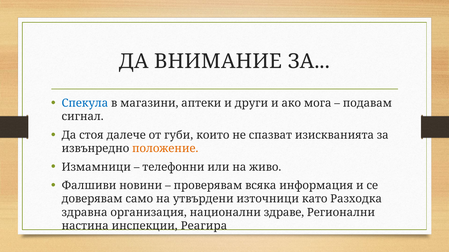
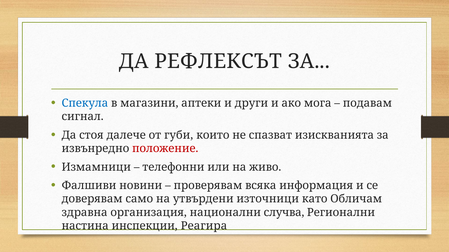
ВНИМАНИЕ: ВНИМАНИЕ -> РЕФЛЕКСЪТ
положение colour: orange -> red
Разходка: Разходка -> Обличам
здраве: здраве -> случва
